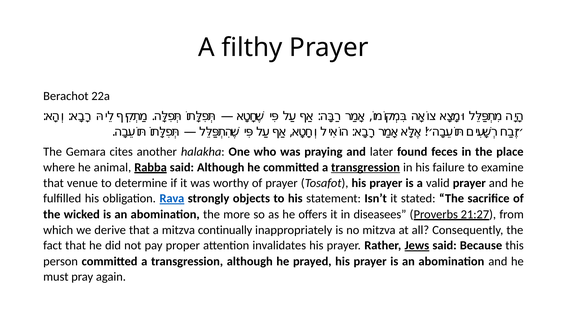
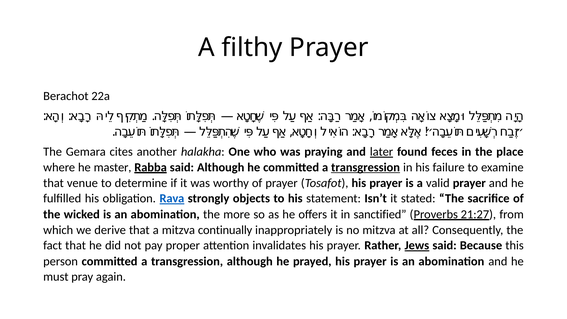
later underline: none -> present
animal: animal -> master
diseasees: diseasees -> sanctified
